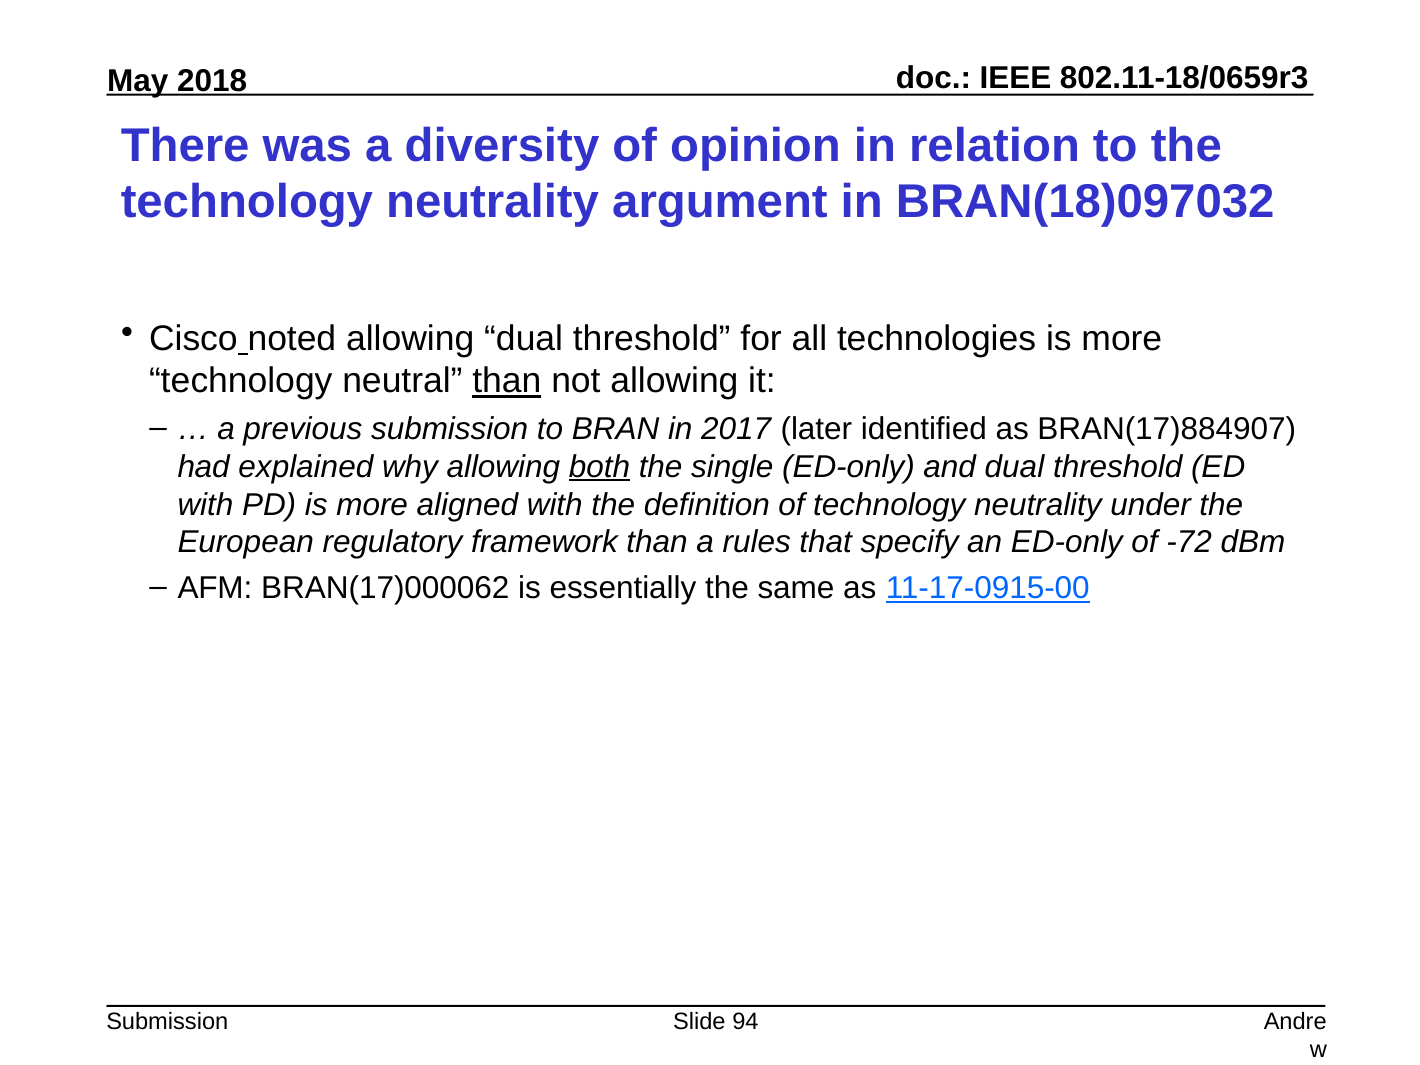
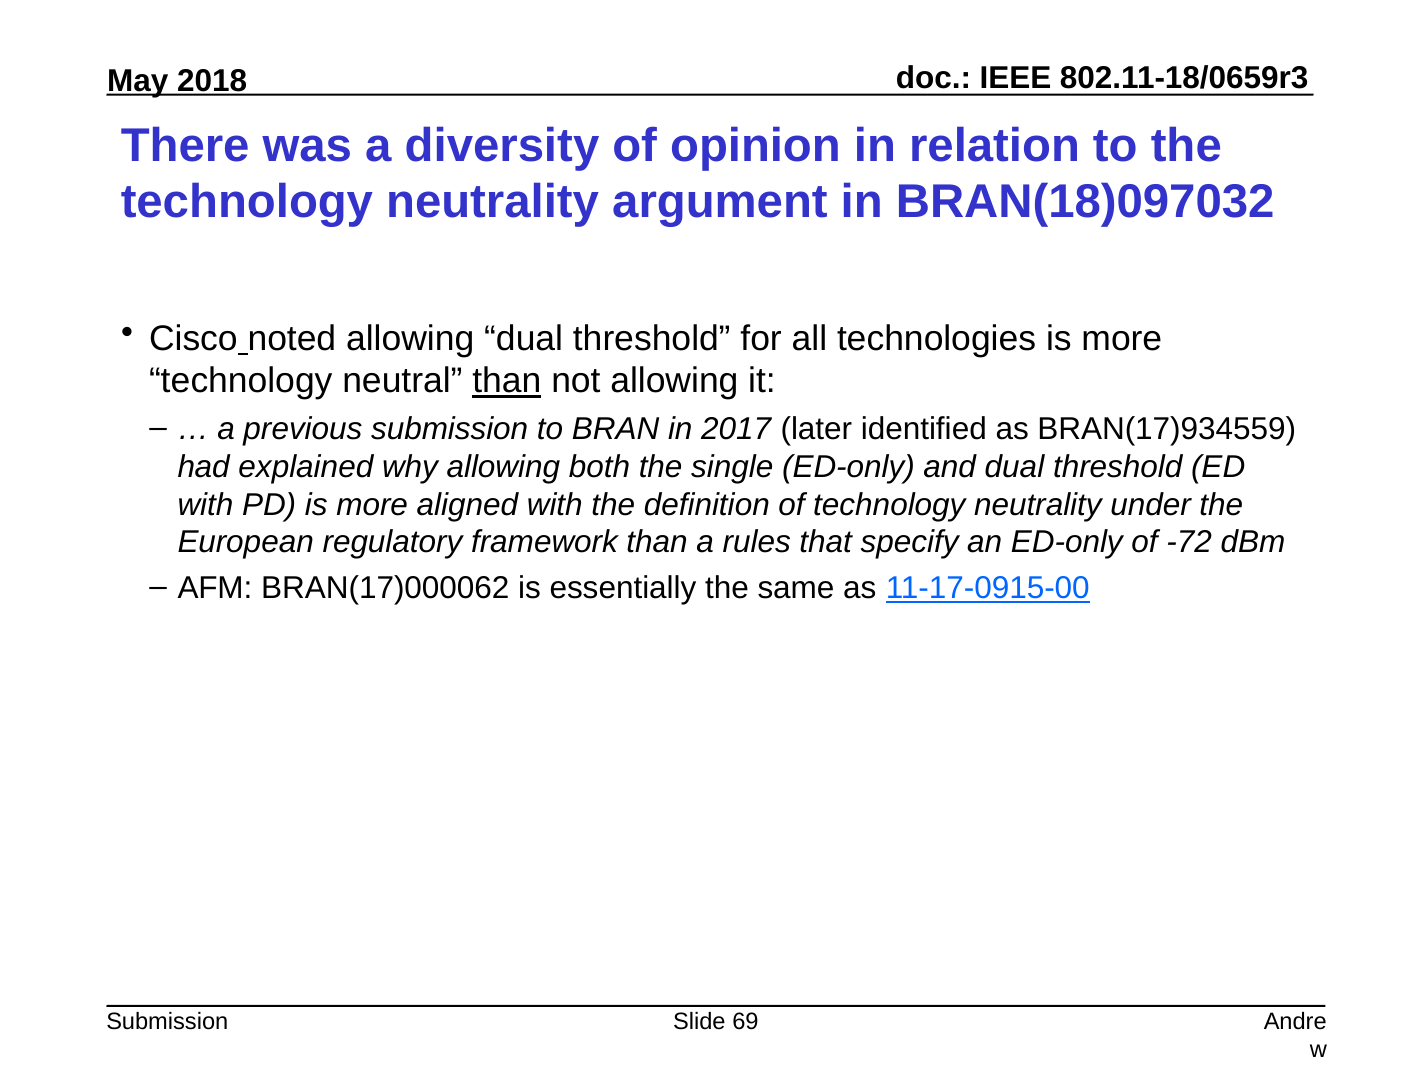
BRAN(17)884907: BRAN(17)884907 -> BRAN(17)934559
both underline: present -> none
94: 94 -> 69
